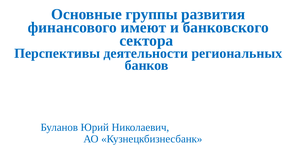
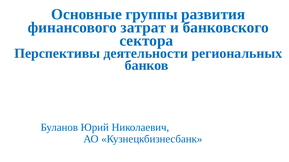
имеют: имеют -> затрат
